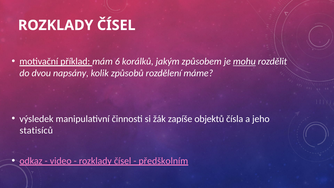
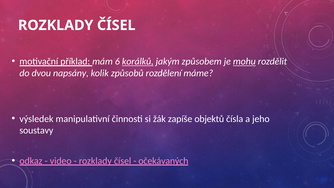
korálků underline: none -> present
statisíců: statisíců -> soustavy
předškolním: předškolním -> očekávaných
